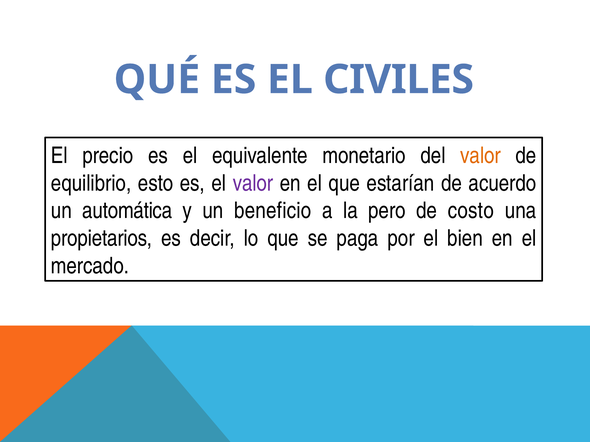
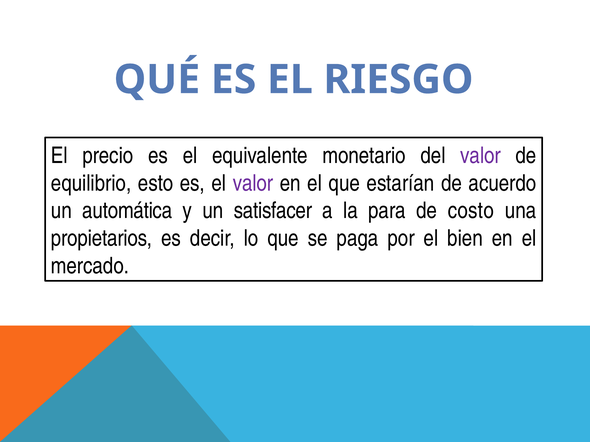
CIVILES: CIVILES -> RIESGO
valor at (481, 156) colour: orange -> purple
beneficio: beneficio -> satisfacer
pero: pero -> para
